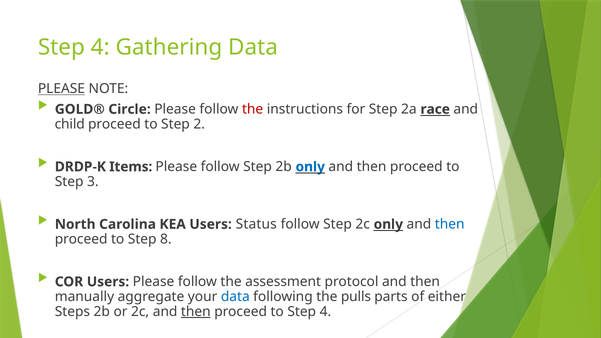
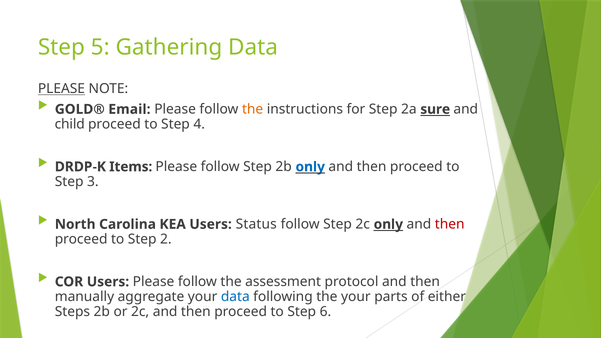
4 at (100, 47): 4 -> 5
Circle: Circle -> Email
the at (253, 109) colour: red -> orange
race: race -> sure
2: 2 -> 4
then at (450, 224) colour: blue -> red
8: 8 -> 2
the pulls: pulls -> your
then at (196, 312) underline: present -> none
to Step 4: 4 -> 6
